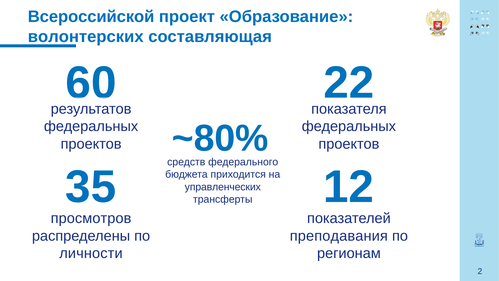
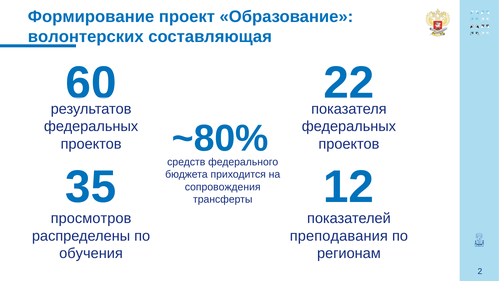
Всероссийской: Всероссийской -> Формирование
управленческих: управленческих -> сопровождения
личности: личности -> обучения
